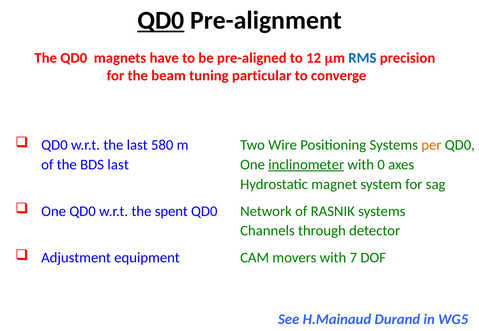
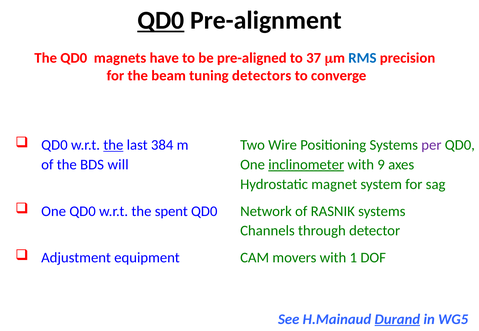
12: 12 -> 37
particular: particular -> detectors
the at (113, 145) underline: none -> present
580: 580 -> 384
per colour: orange -> purple
BDS last: last -> will
0: 0 -> 9
7: 7 -> 1
Durand underline: none -> present
